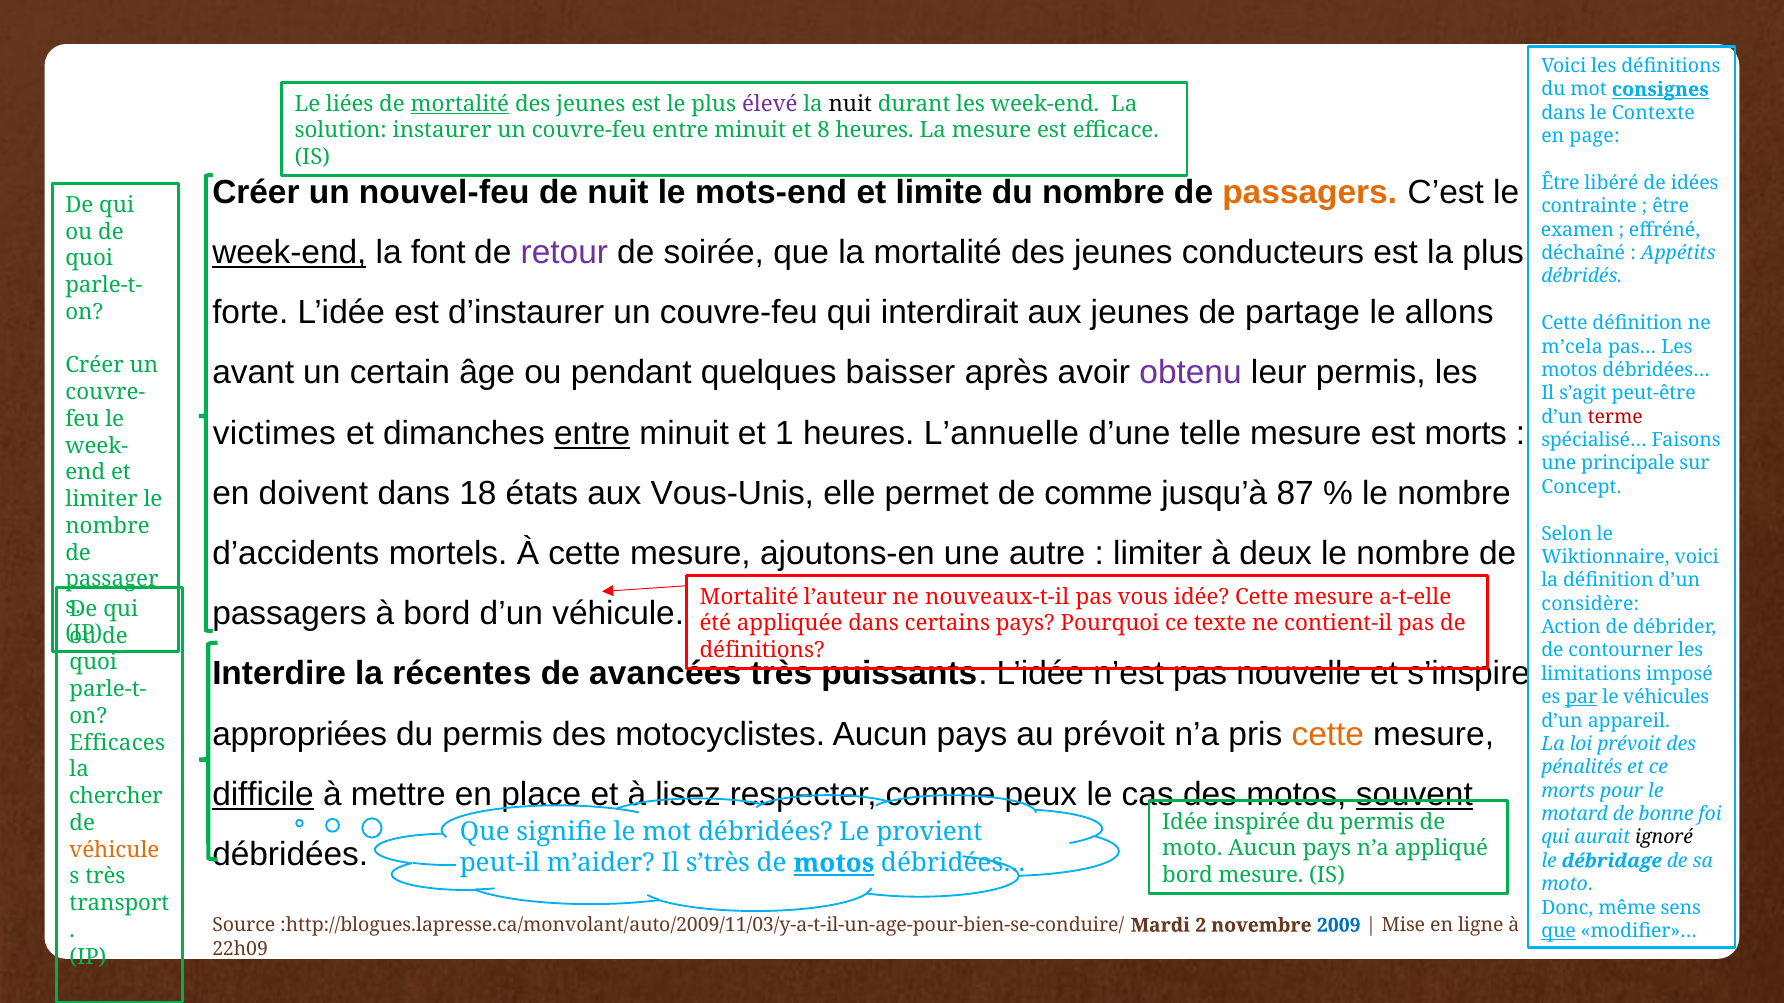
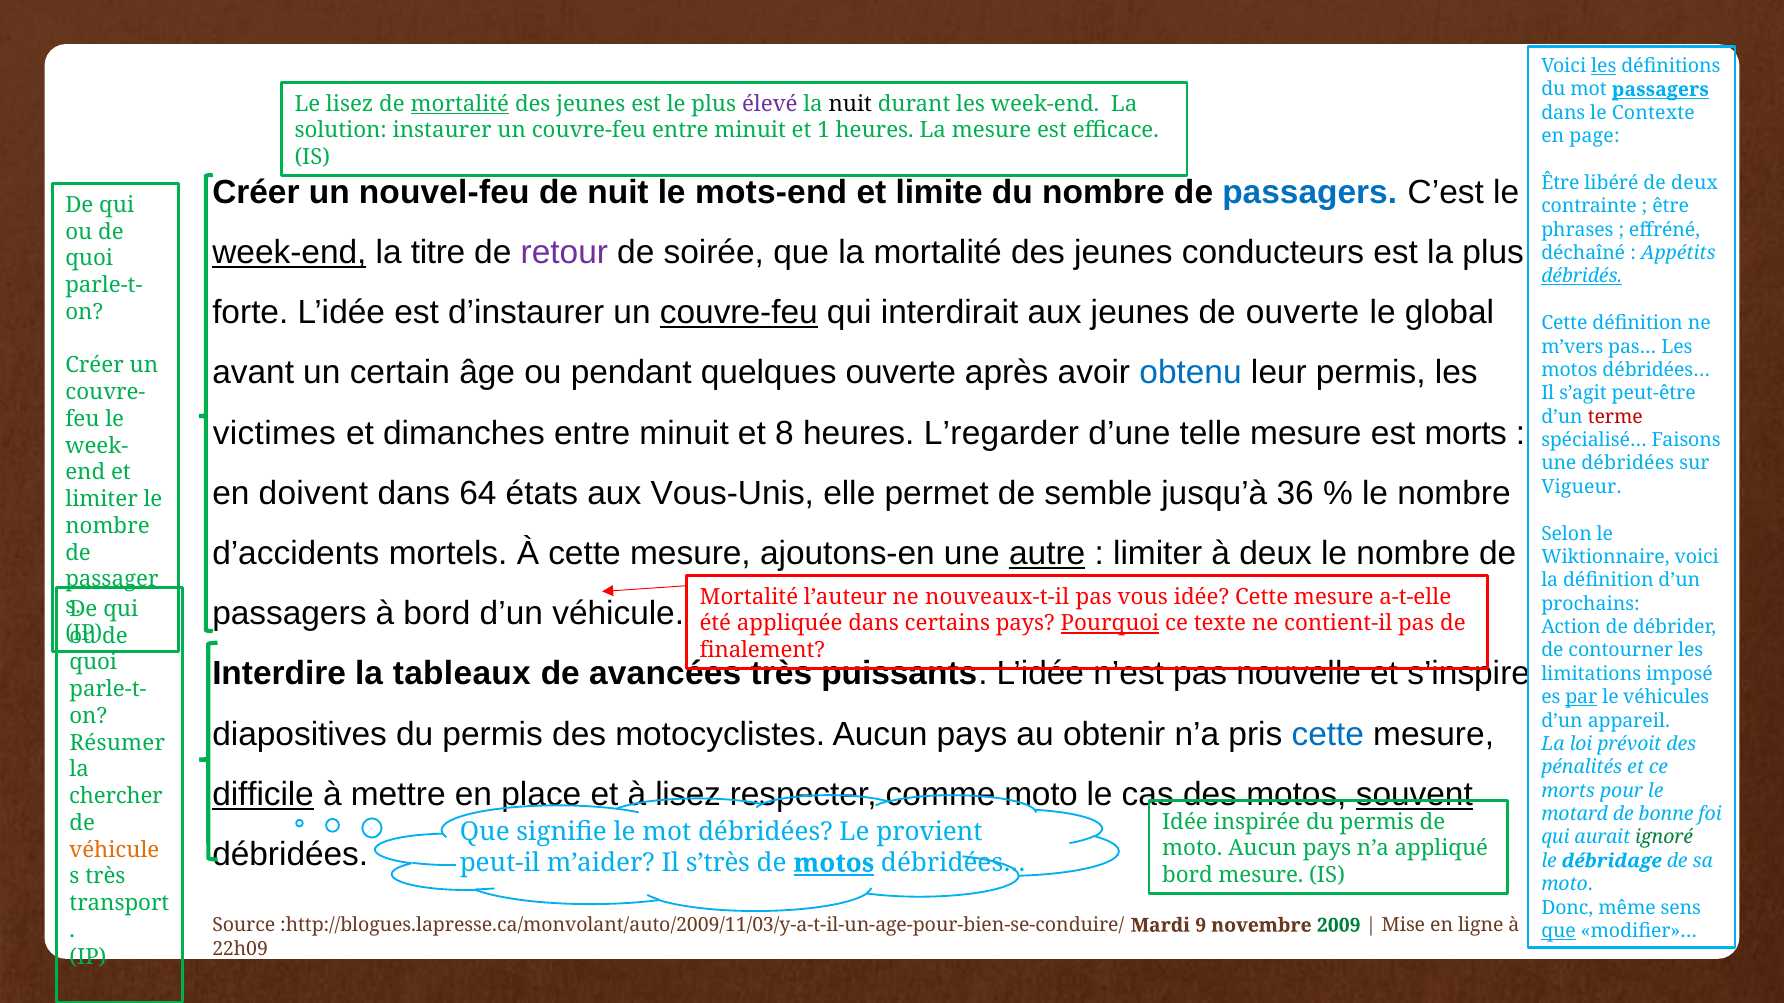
les at (1604, 66) underline: none -> present
mot consignes: consignes -> passagers
Le liées: liées -> lisez
8: 8 -> 1
passagers at (1310, 193) colour: orange -> blue
de idées: idées -> deux
examen: examen -> phrases
font: font -> titre
débridés underline: none -> present
couvre-feu at (739, 313) underline: none -> present
de partage: partage -> ouverte
allons: allons -> global
m’cela: m’cela -> m’vers
quelques baisser: baisser -> ouverte
obtenu colour: purple -> blue
entre at (592, 433) underline: present -> none
1: 1 -> 8
L’annuelle: L’annuelle -> L’regarder
une principale: principale -> débridées
18: 18 -> 64
de comme: comme -> semble
87: 87 -> 36
Concept: Concept -> Vigueur
autre underline: none -> present
considère: considère -> prochains
Pourquoi underline: none -> present
définitions at (762, 651): définitions -> finalement
récentes: récentes -> tableaux
appropriées: appropriées -> diapositives
au prévoit: prévoit -> obtenir
cette at (1328, 735) colour: orange -> blue
Efficaces: Efficaces -> Résumer
comme peux: peux -> moto
ignoré colour: black -> green
2: 2 -> 9
2009 colour: blue -> green
